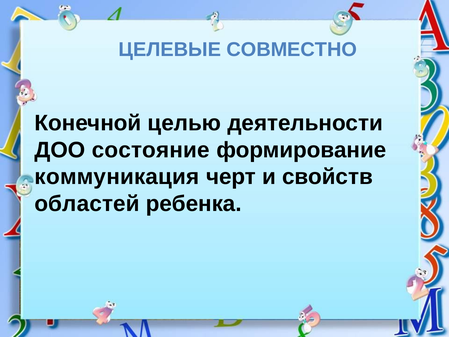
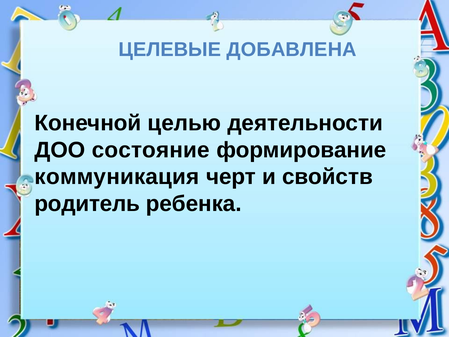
СОВМЕСТНО: СОВМЕСТНО -> ДОБАВЛЕНА
областей: областей -> родитель
